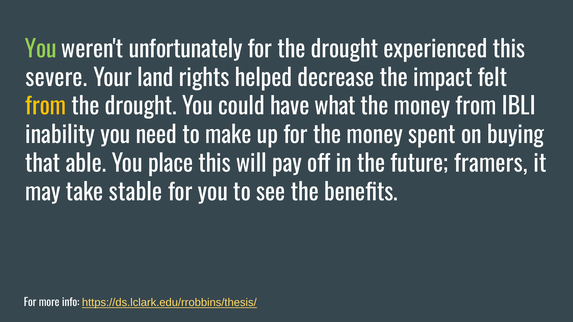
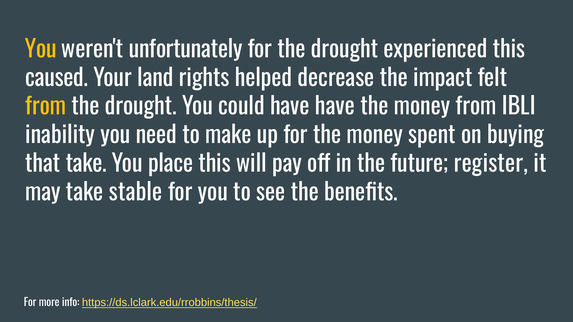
You at (41, 50) colour: light green -> yellow
severe: severe -> caused
have what: what -> have
that able: able -> take
framers: framers -> register
